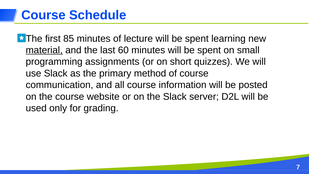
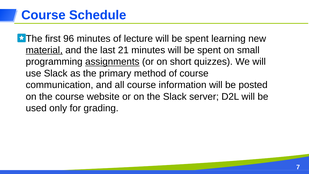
85: 85 -> 96
60: 60 -> 21
assignments underline: none -> present
